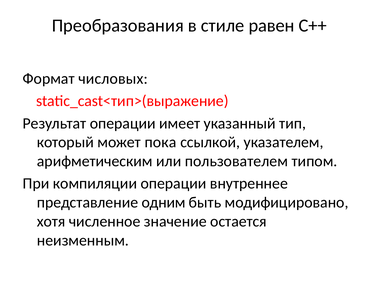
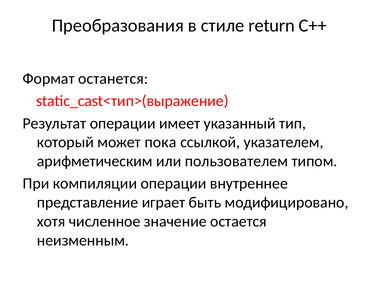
равен: равен -> return
числовых: числовых -> останется
одним: одним -> играет
